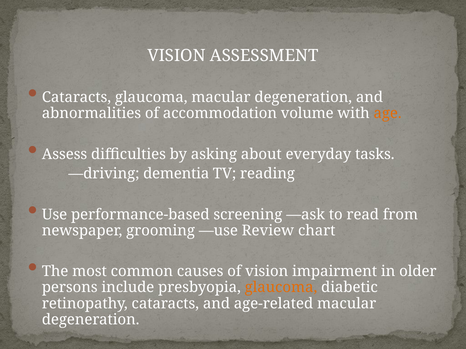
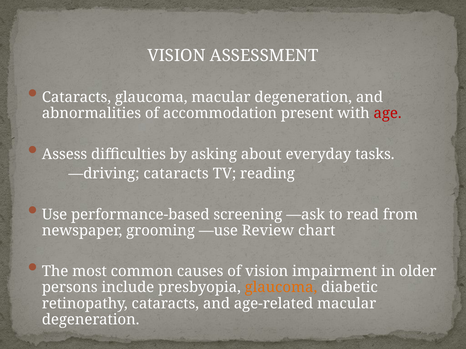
volume: volume -> present
age colour: orange -> red
—driving dementia: dementia -> cataracts
